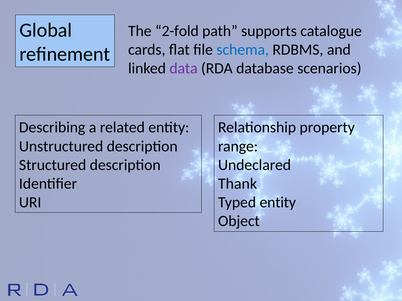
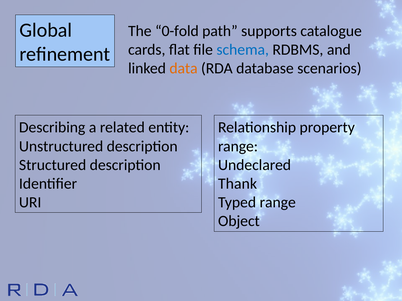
2-fold: 2-fold -> 0-fold
data colour: purple -> orange
Typed entity: entity -> range
